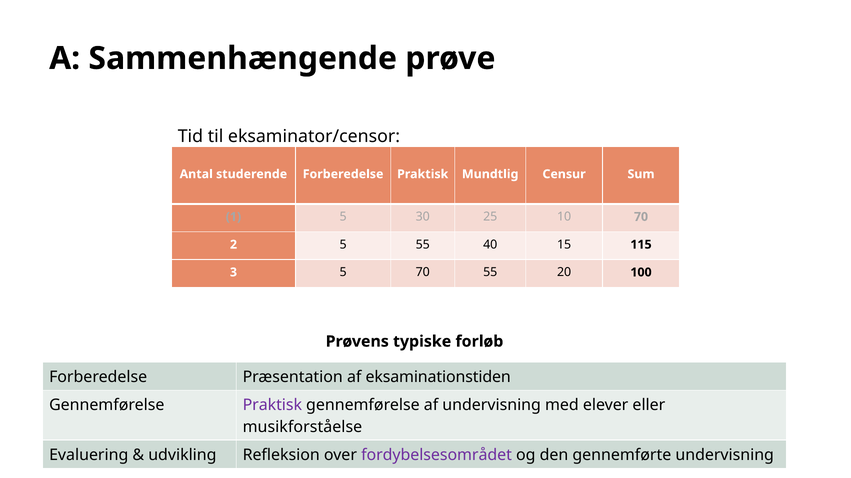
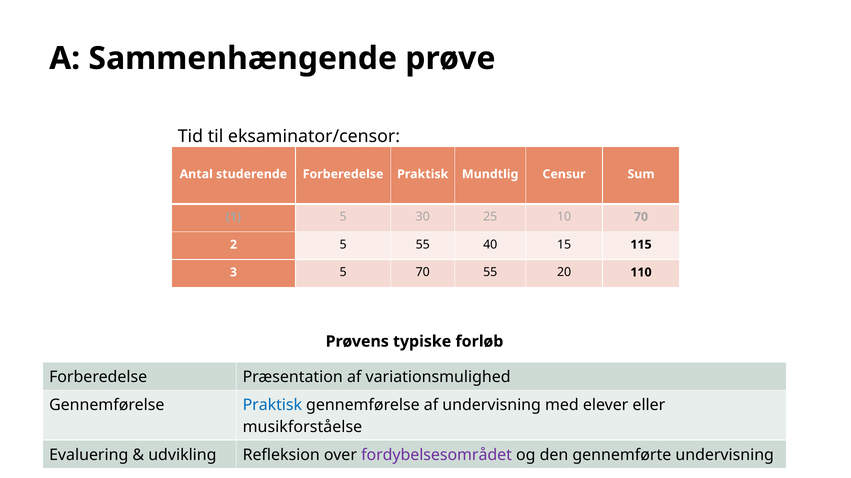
100: 100 -> 110
eksaminationstiden: eksaminationstiden -> variationsmulighed
Praktisk at (272, 406) colour: purple -> blue
